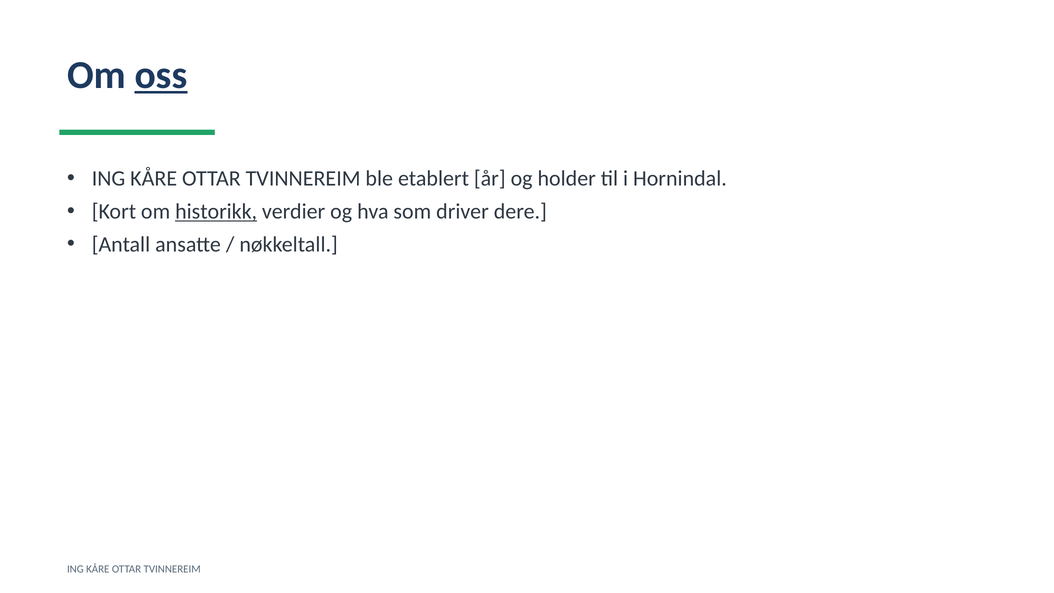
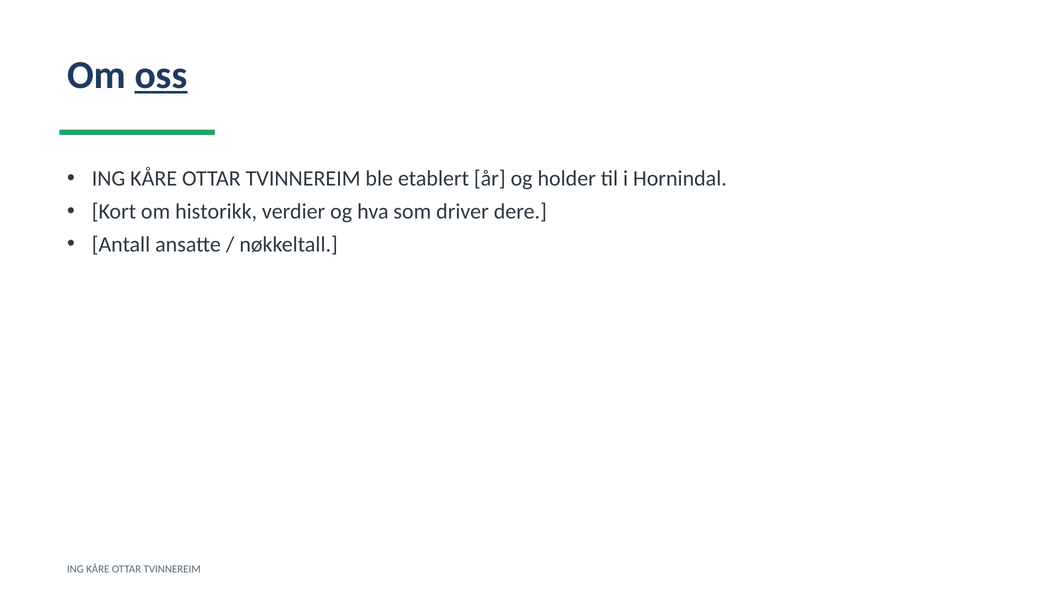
historikk underline: present -> none
